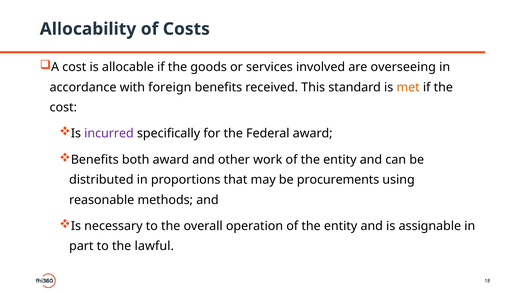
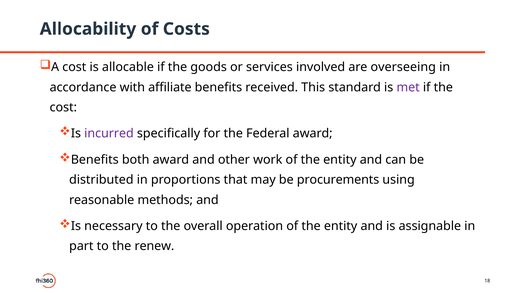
foreign: foreign -> affiliate
met colour: orange -> purple
lawful: lawful -> renew
